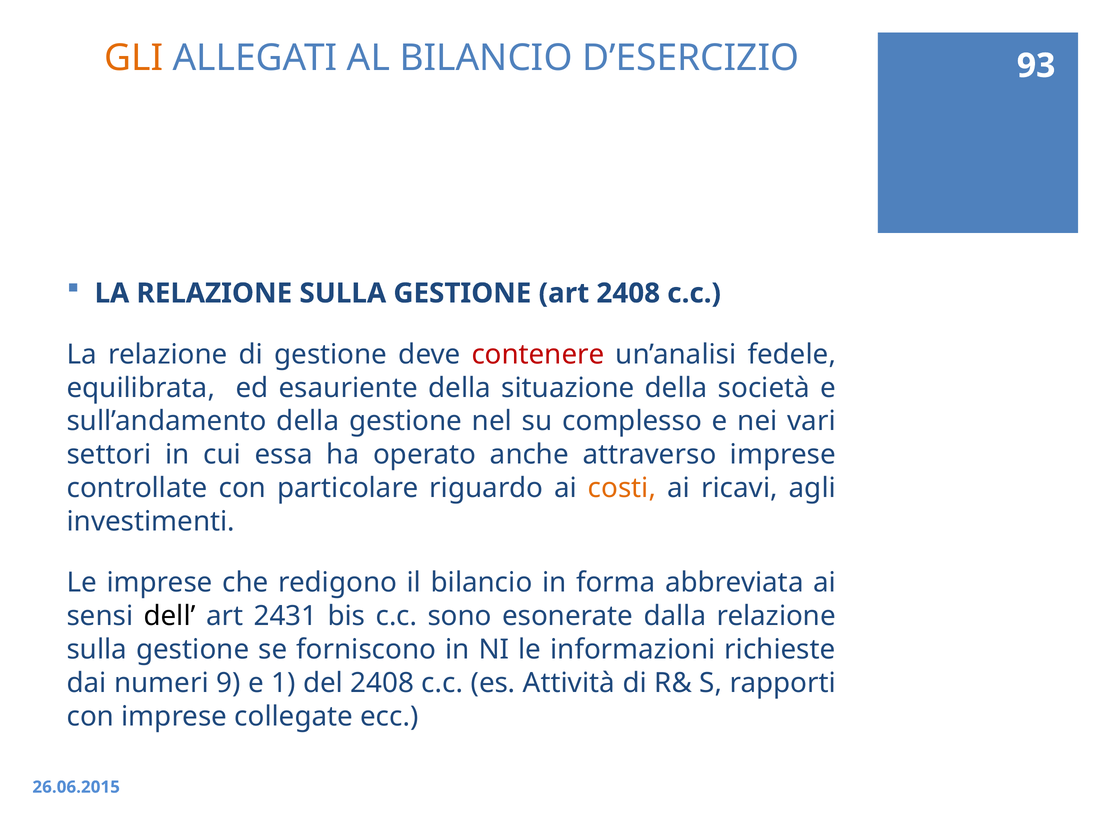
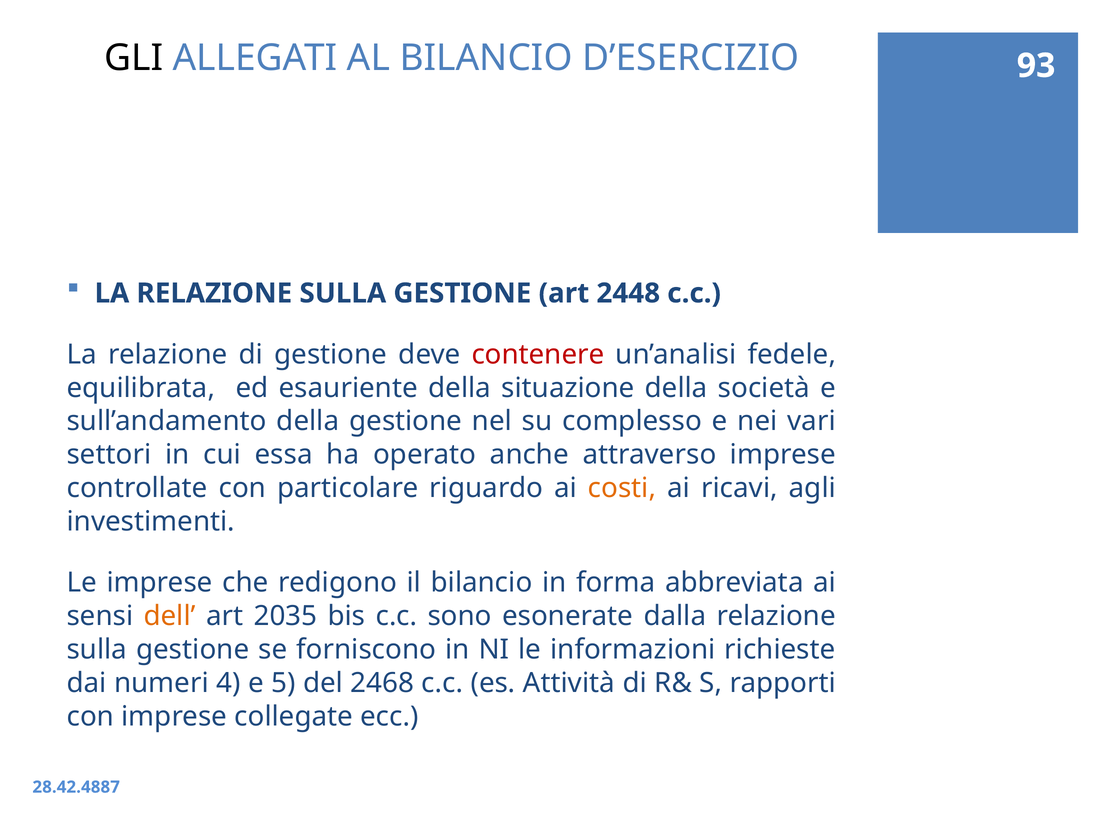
GLI colour: orange -> black
art 2408: 2408 -> 2448
dell colour: black -> orange
2431: 2431 -> 2035
9: 9 -> 4
1: 1 -> 5
del 2408: 2408 -> 2468
26.06.2015: 26.06.2015 -> 28.42.4887
